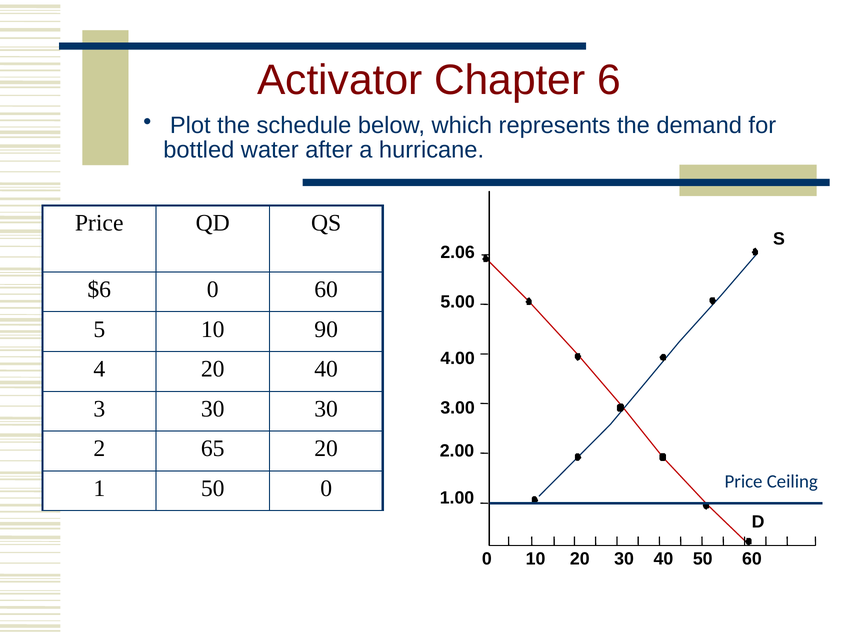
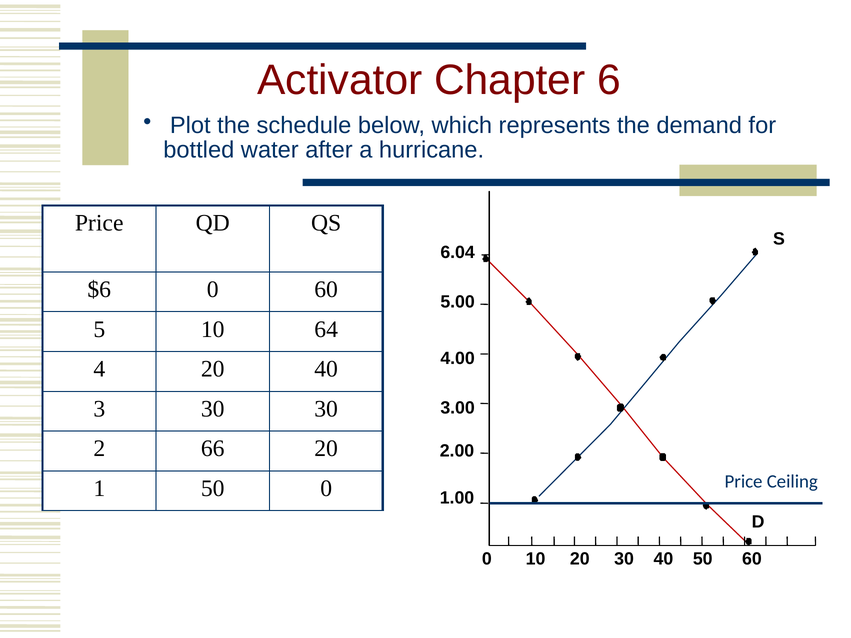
2.06: 2.06 -> 6.04
90: 90 -> 64
65: 65 -> 66
